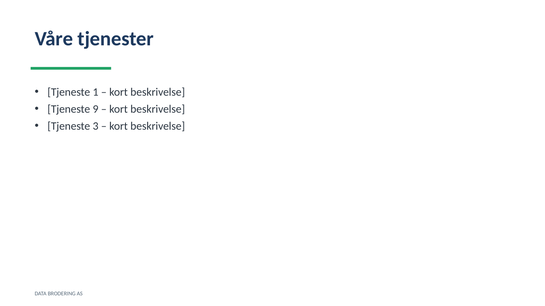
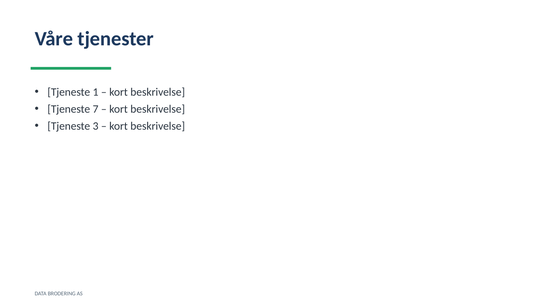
9: 9 -> 7
